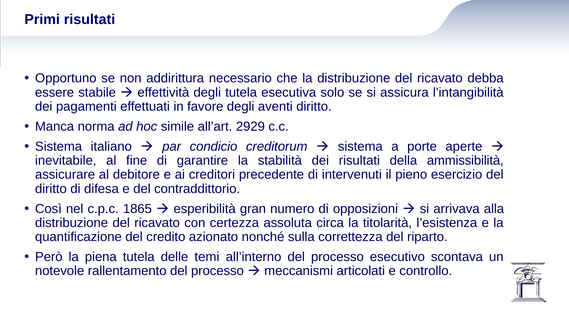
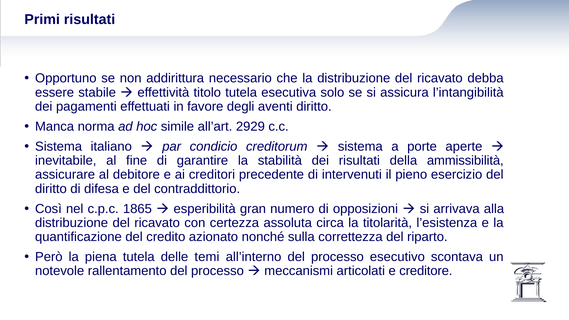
effettività degli: degli -> titolo
controllo: controllo -> creditore
